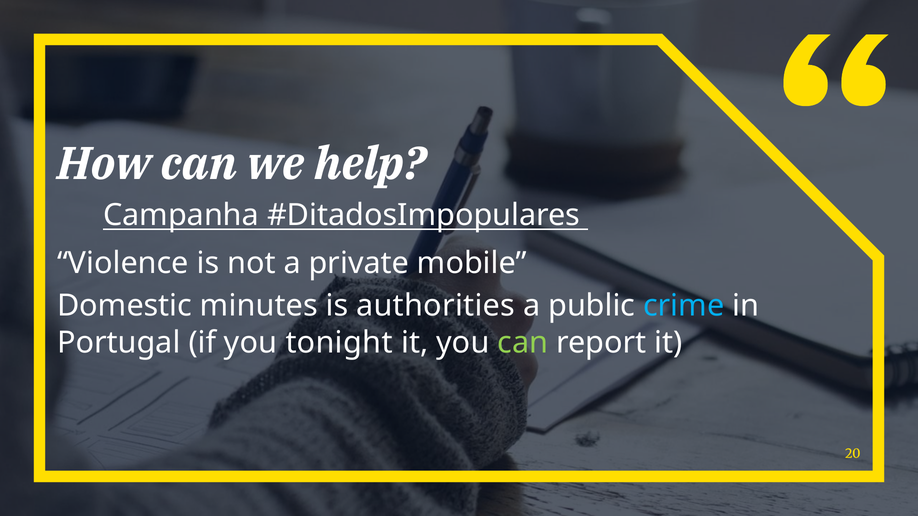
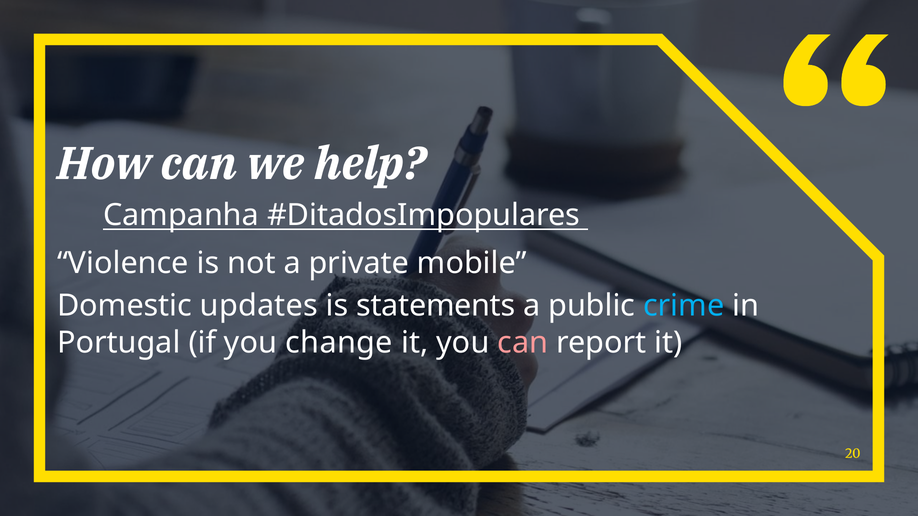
minutes: minutes -> updates
authorities: authorities -> statements
tonight: tonight -> change
can at (523, 343) colour: light green -> pink
